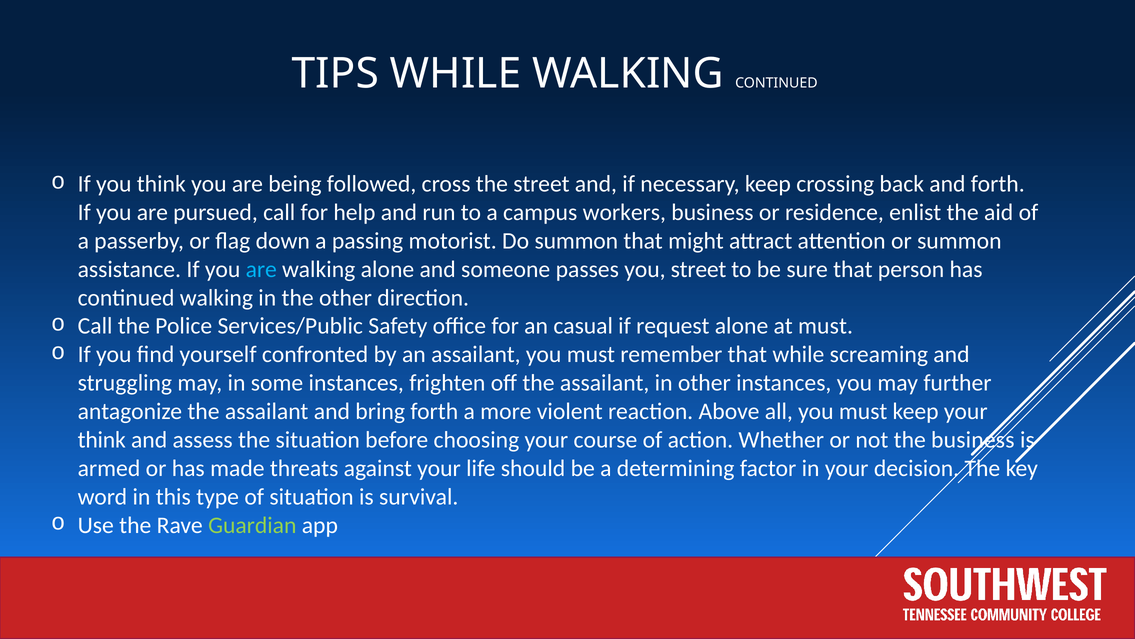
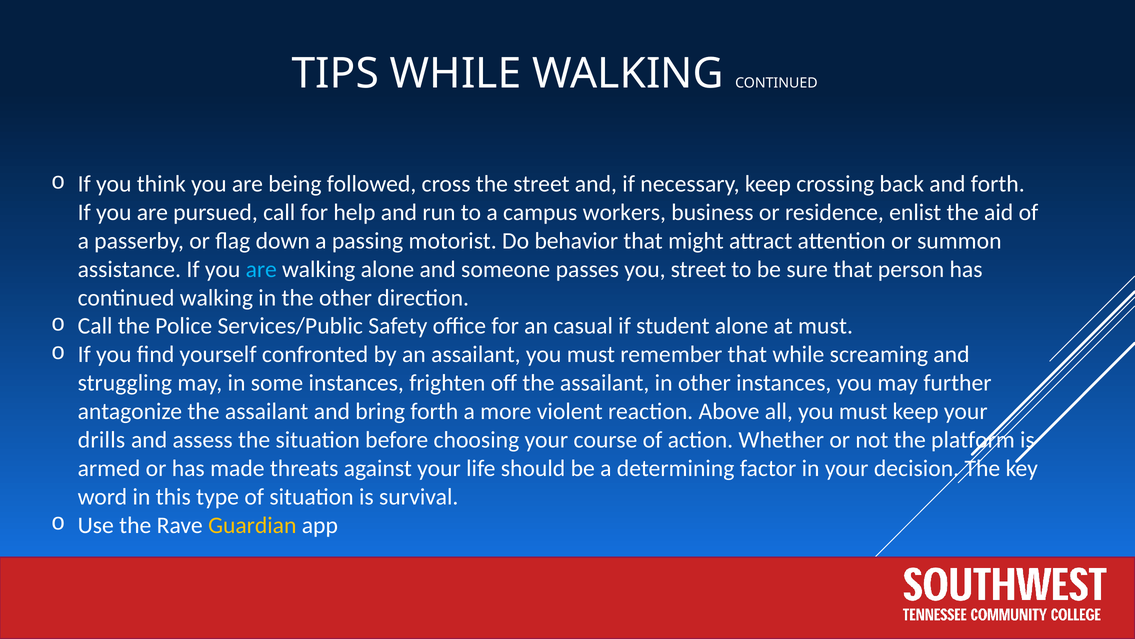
Do summon: summon -> behavior
request: request -> student
think at (102, 440): think -> drills
the business: business -> platform
Guardian colour: light green -> yellow
